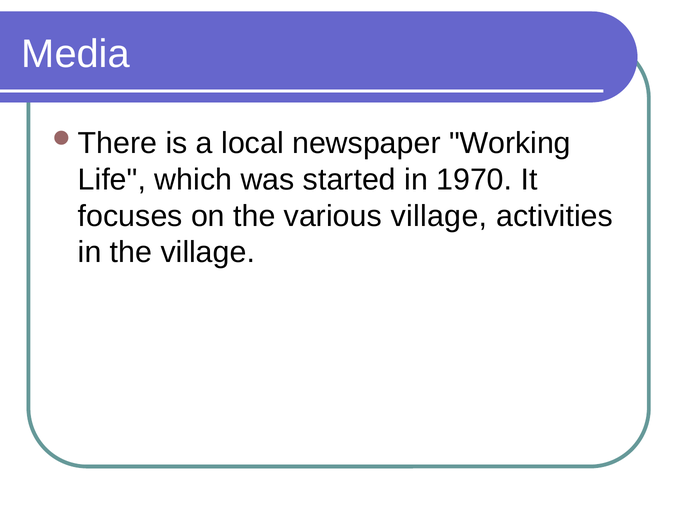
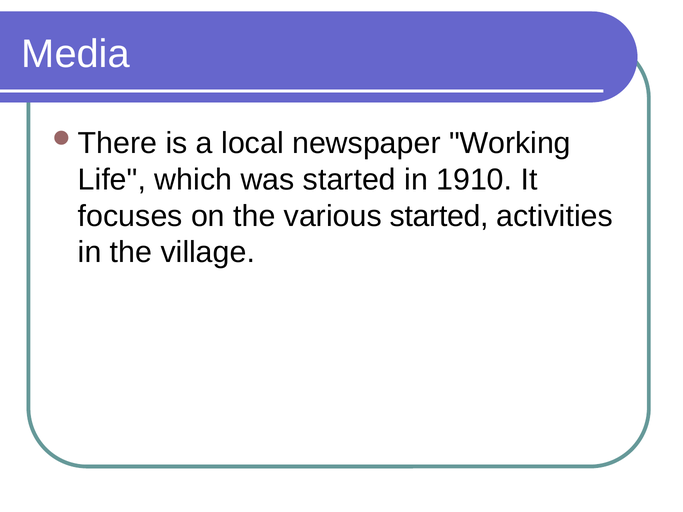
1970: 1970 -> 1910
various village: village -> started
